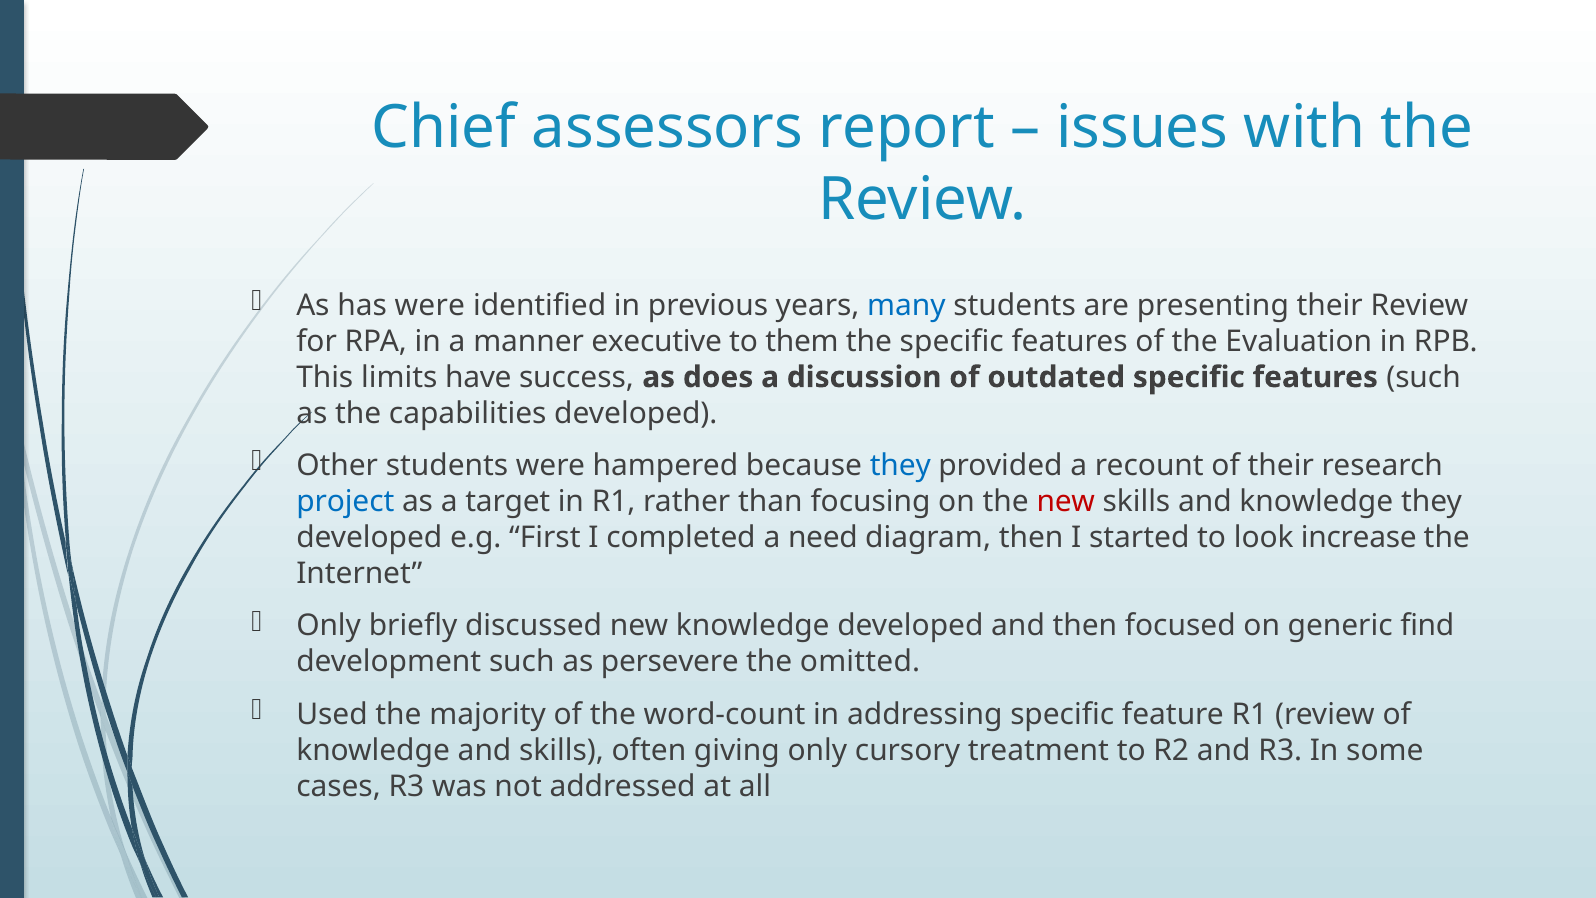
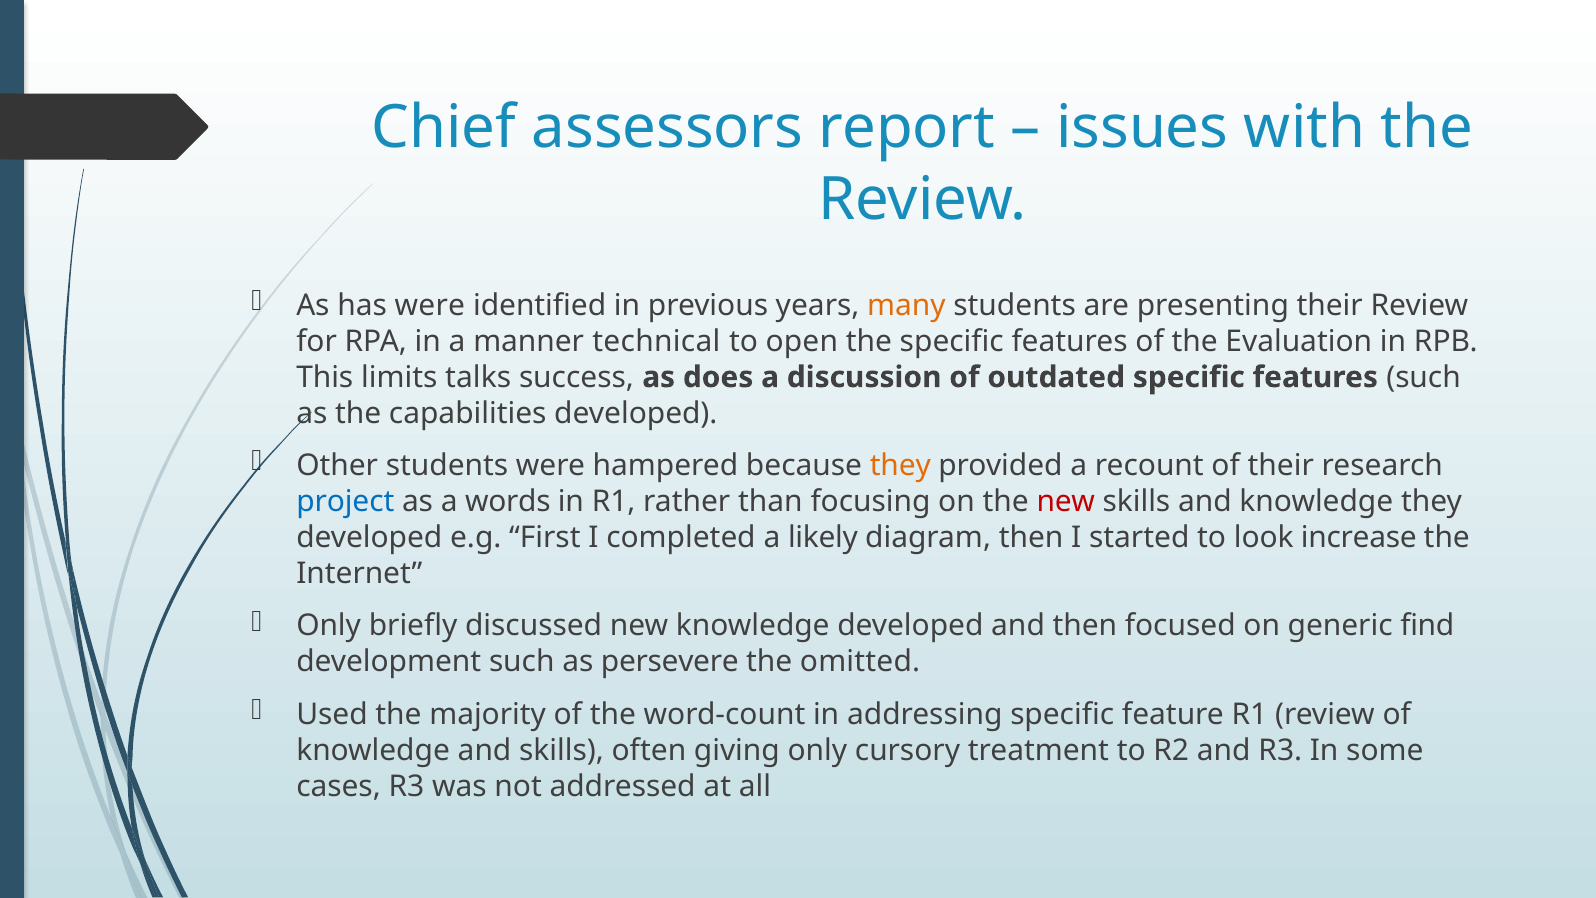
many colour: blue -> orange
executive: executive -> technical
them: them -> open
have: have -> talks
they at (900, 466) colour: blue -> orange
target: target -> words
need: need -> likely
